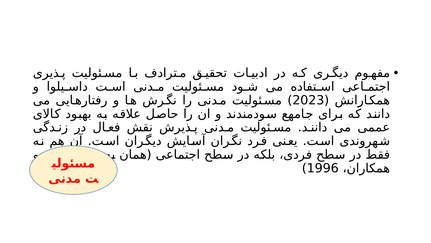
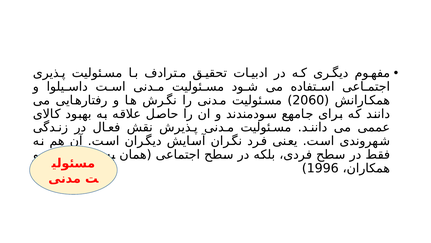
2023: 2023 -> 2060
